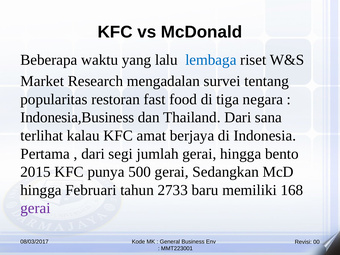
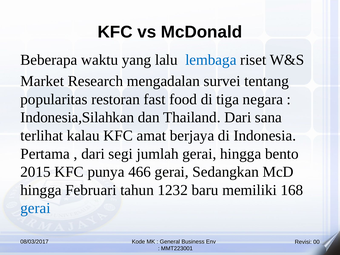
Indonesia,Business: Indonesia,Business -> Indonesia,Silahkan
500: 500 -> 466
2733: 2733 -> 1232
gerai at (35, 208) colour: purple -> blue
